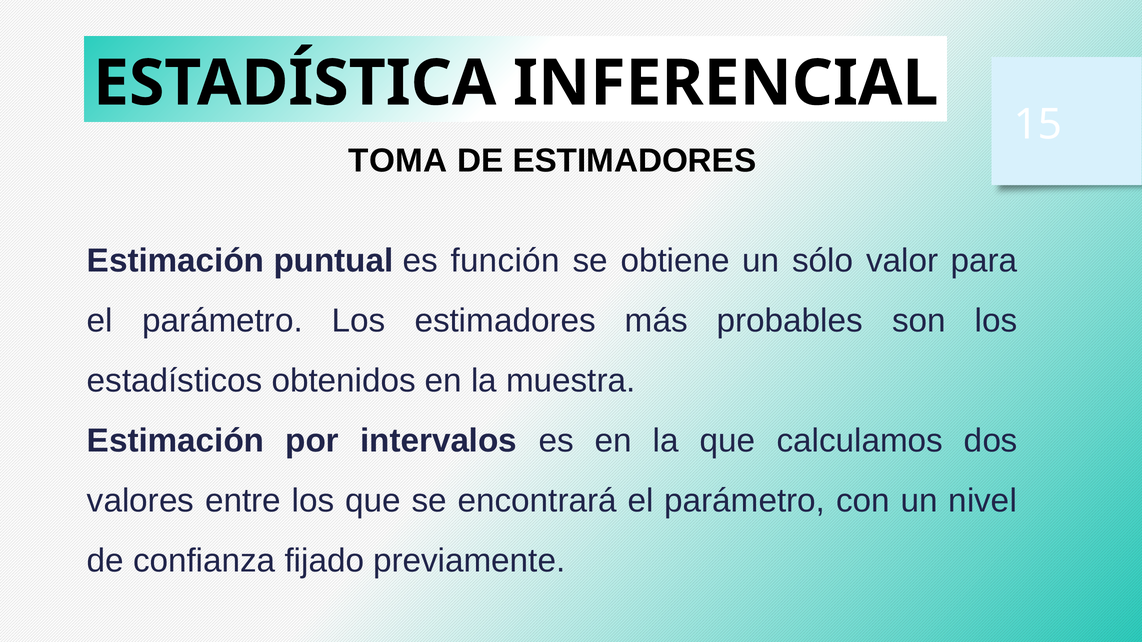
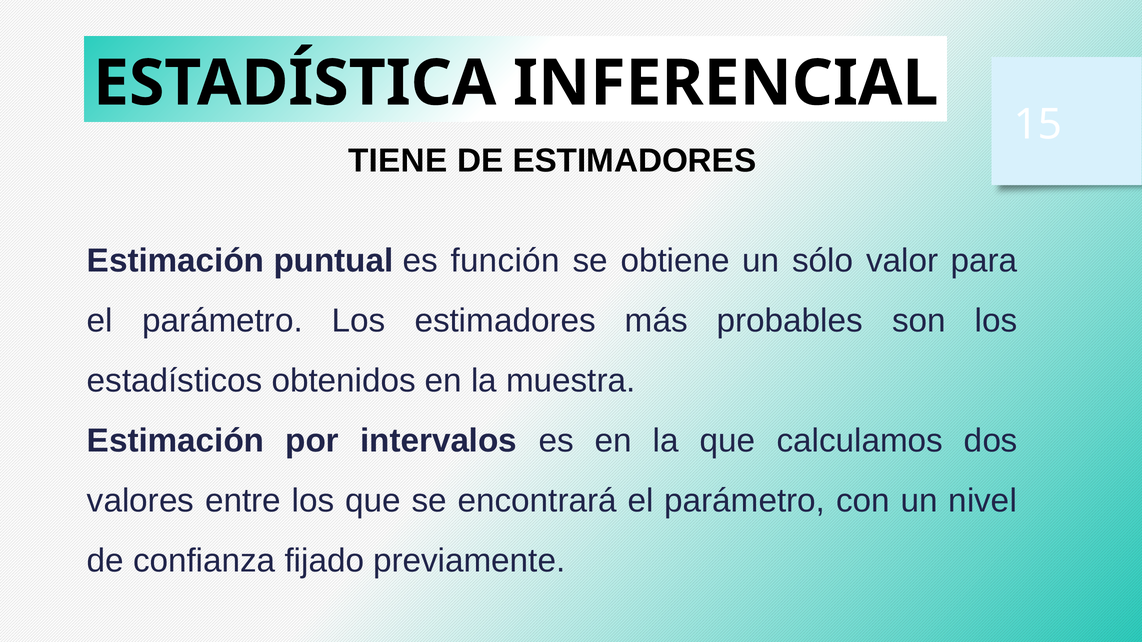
TOMA: TOMA -> TIENE
